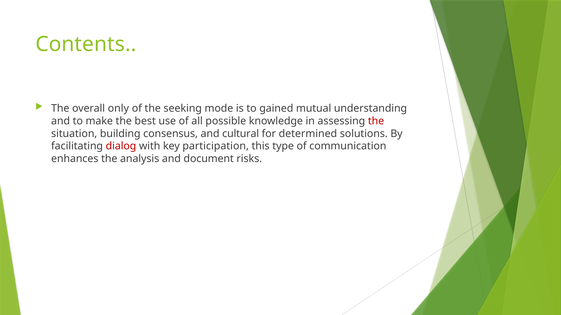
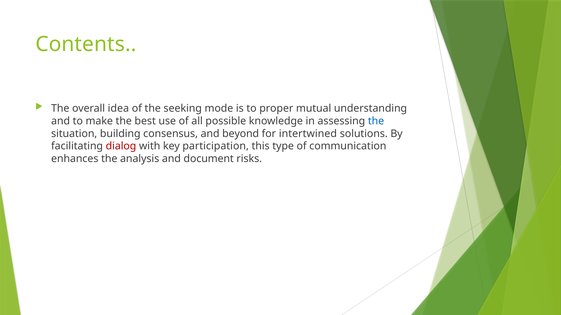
only: only -> idea
gained: gained -> proper
the at (376, 121) colour: red -> blue
cultural: cultural -> beyond
determined: determined -> intertwined
